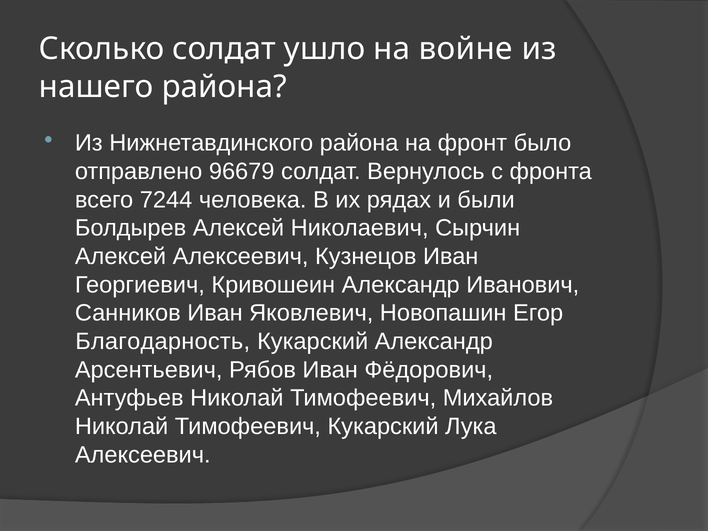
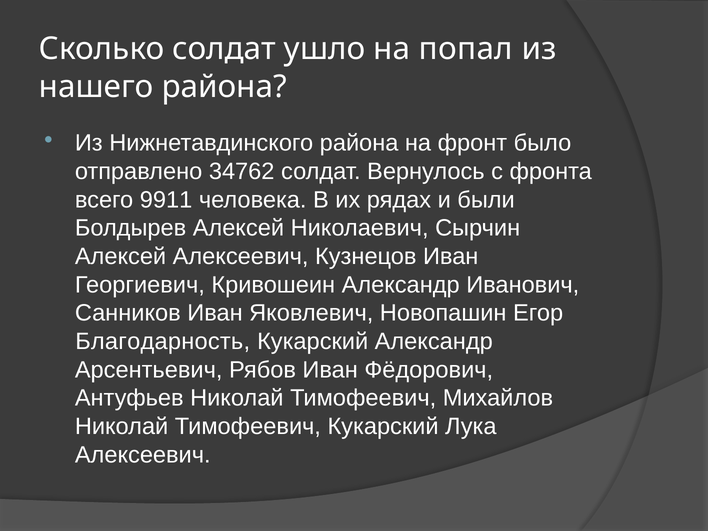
войне: войне -> попал
96679: 96679 -> 34762
7244: 7244 -> 9911
